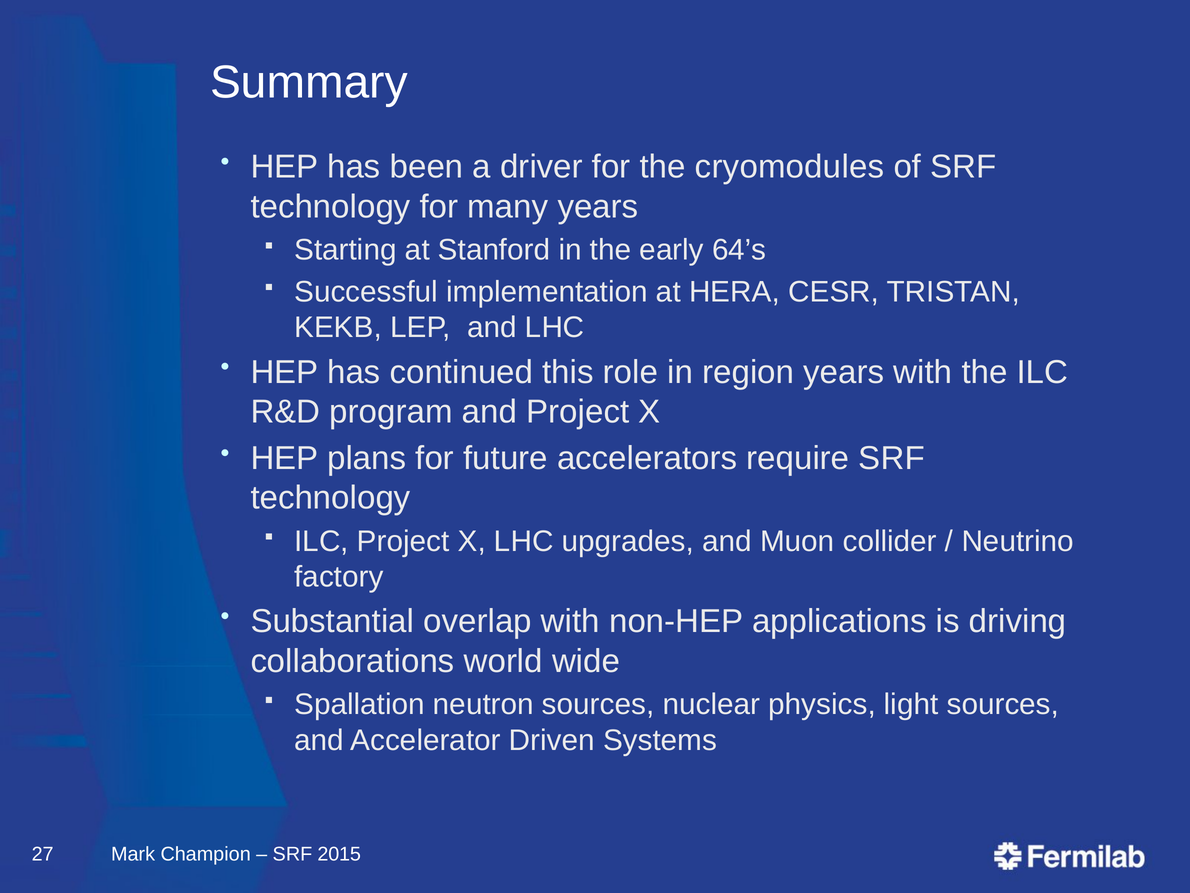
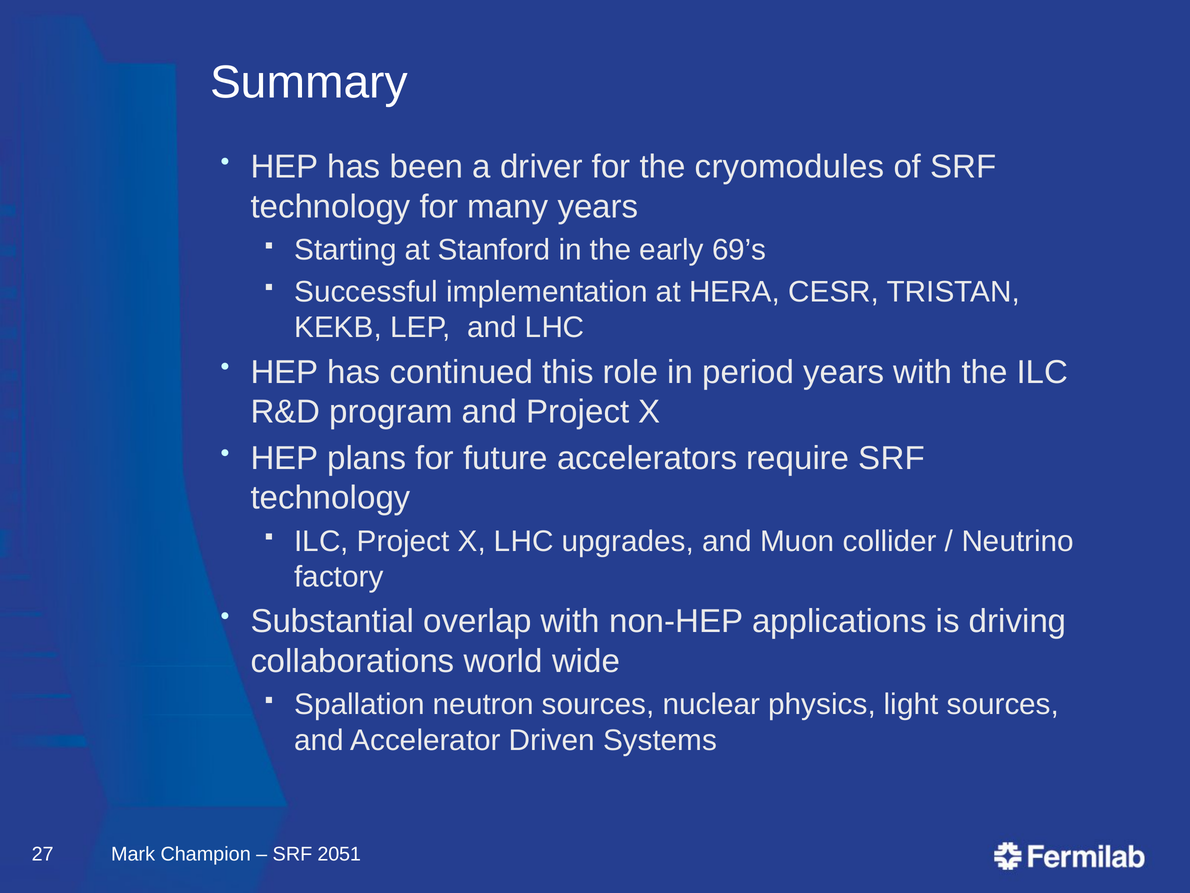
64’s: 64’s -> 69’s
region: region -> period
2015: 2015 -> 2051
